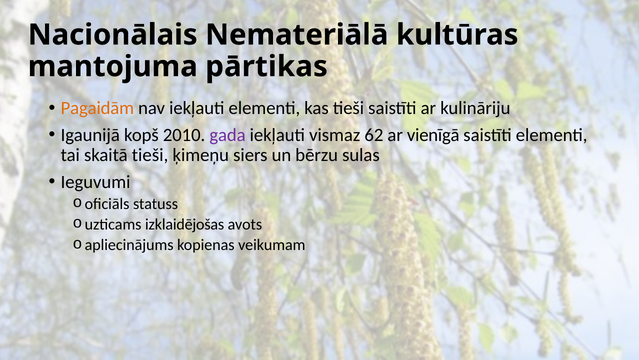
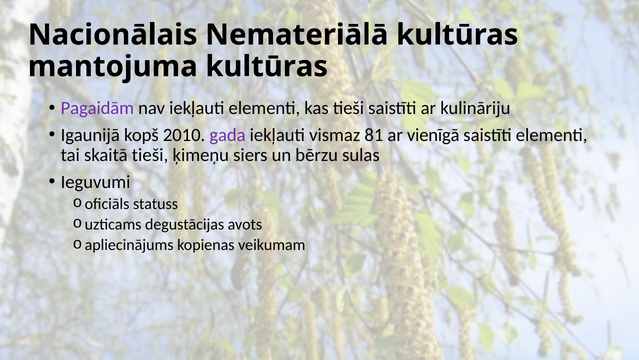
mantojuma pārtikas: pārtikas -> kultūras
Pagaidām colour: orange -> purple
62: 62 -> 81
izklaidējošas: izklaidējošas -> degustācijas
